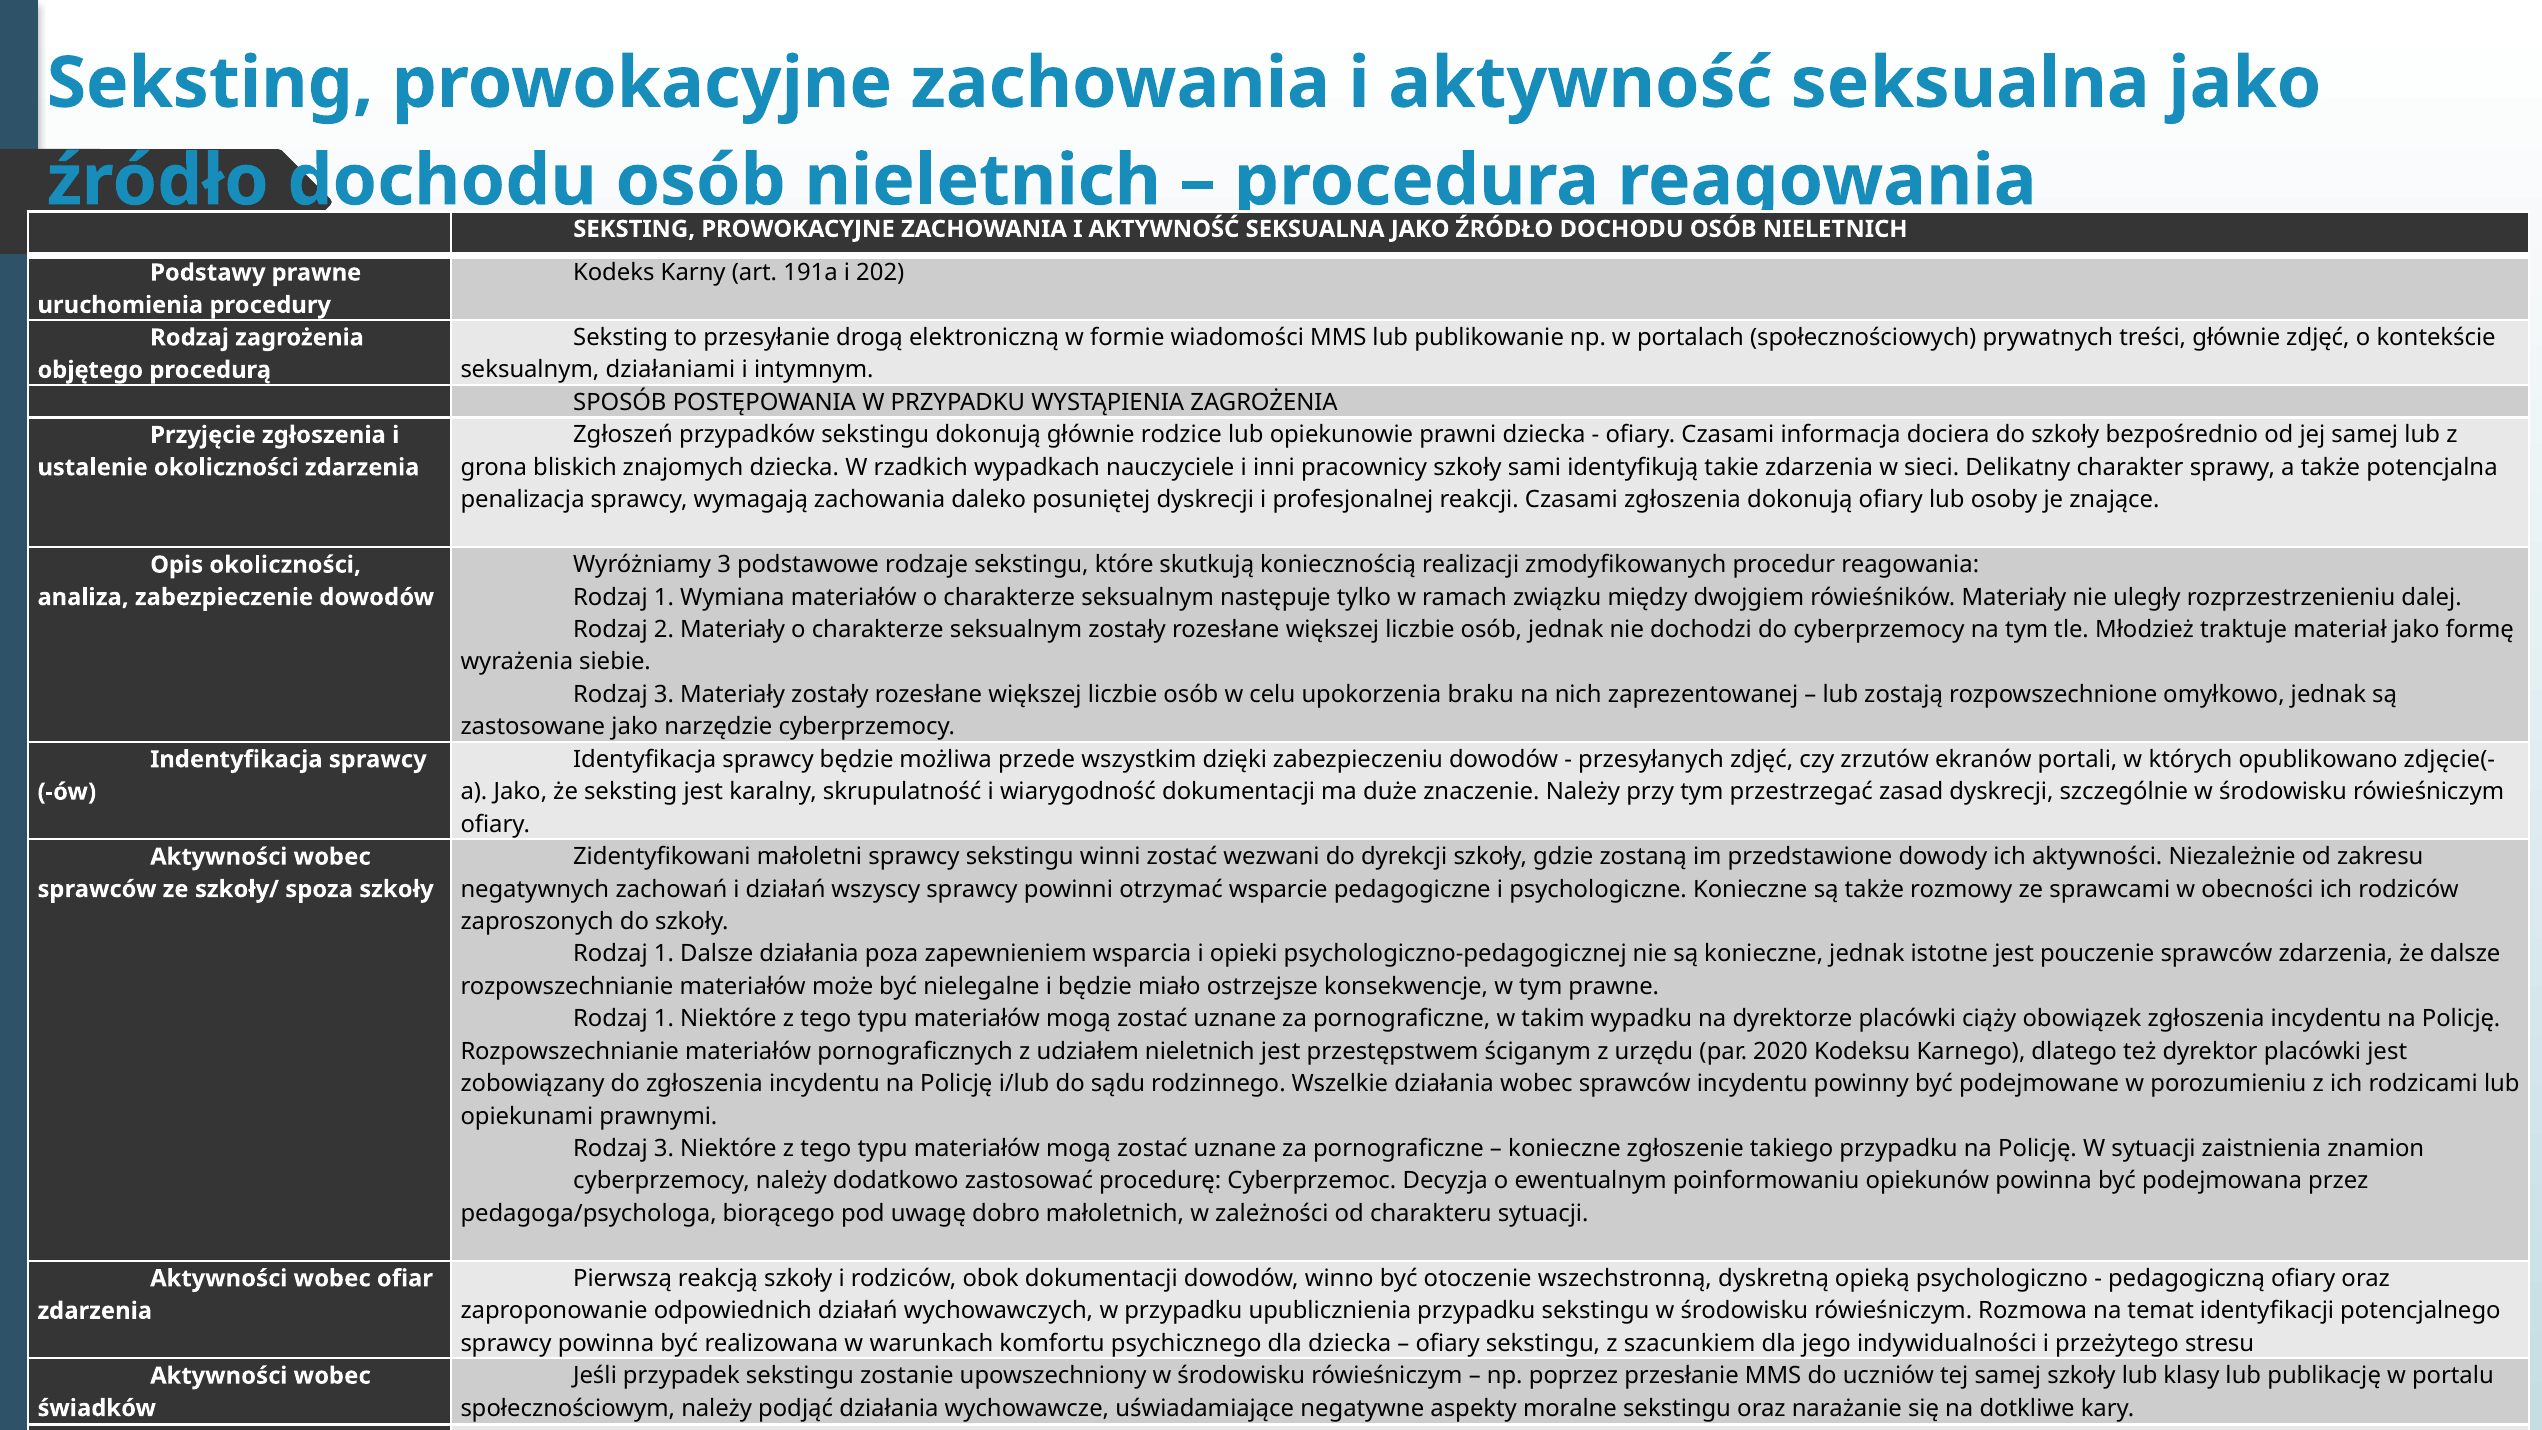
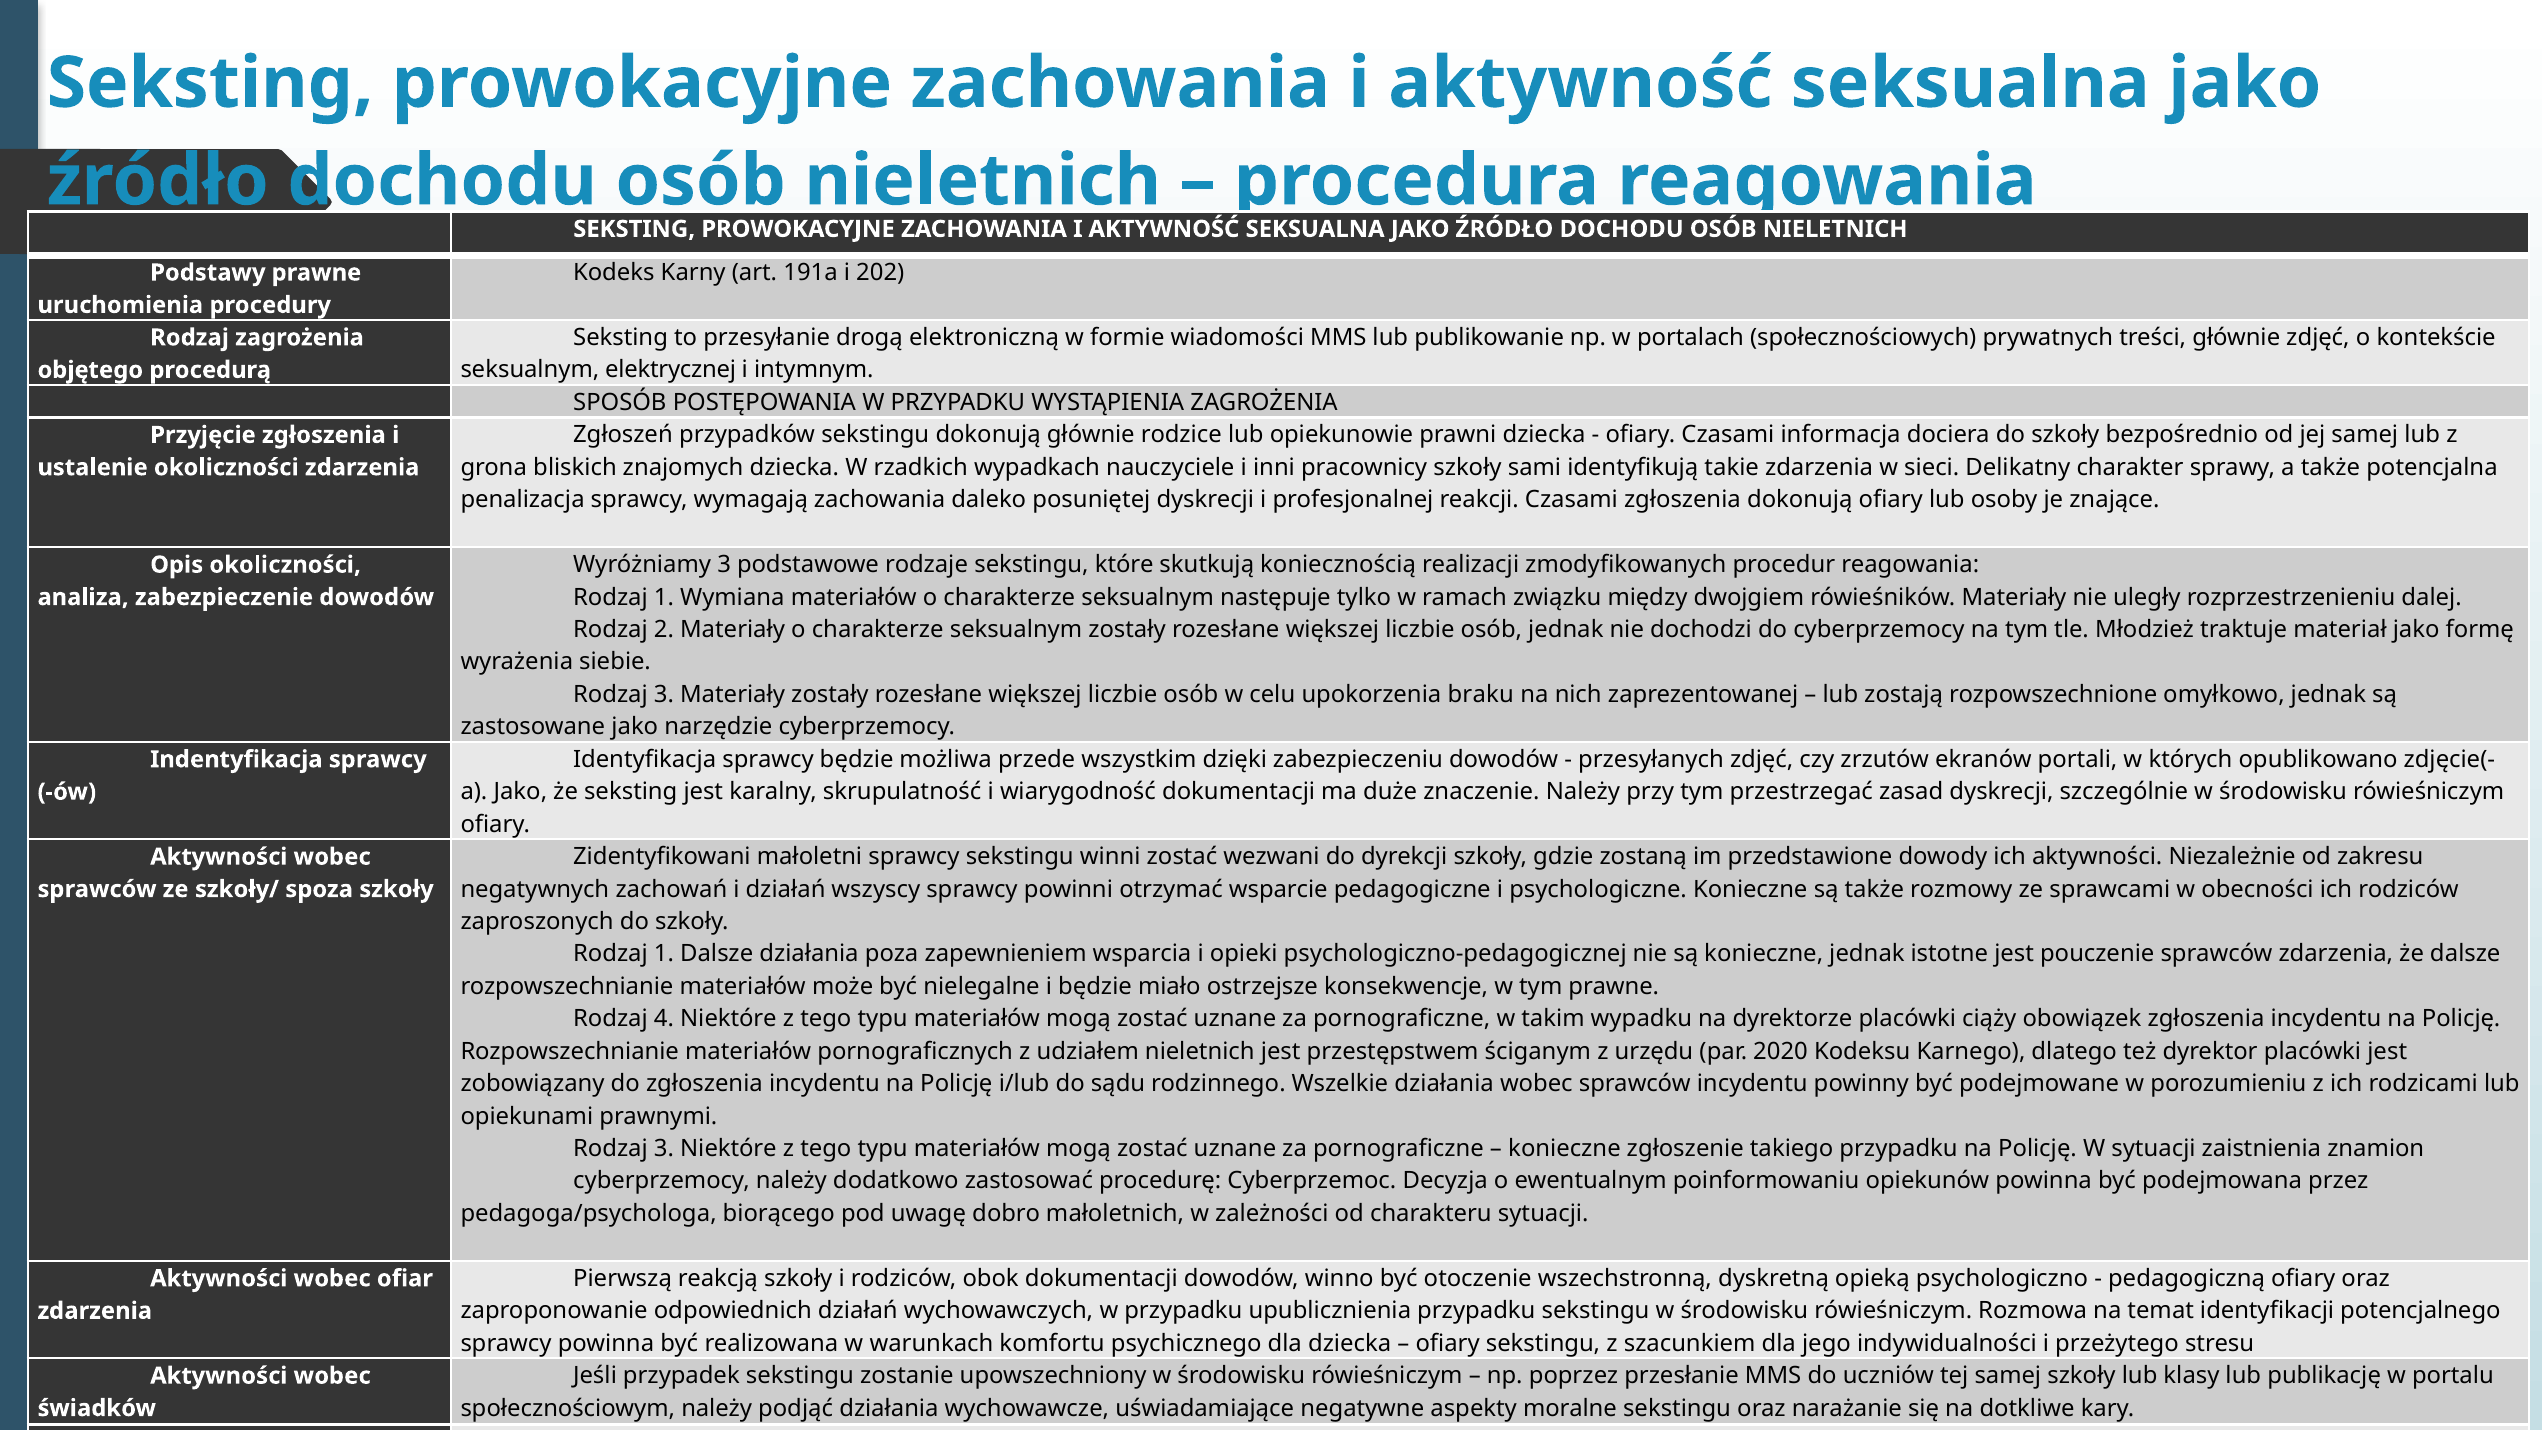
działaniami: działaniami -> elektrycznej
1 at (664, 1019): 1 -> 4
